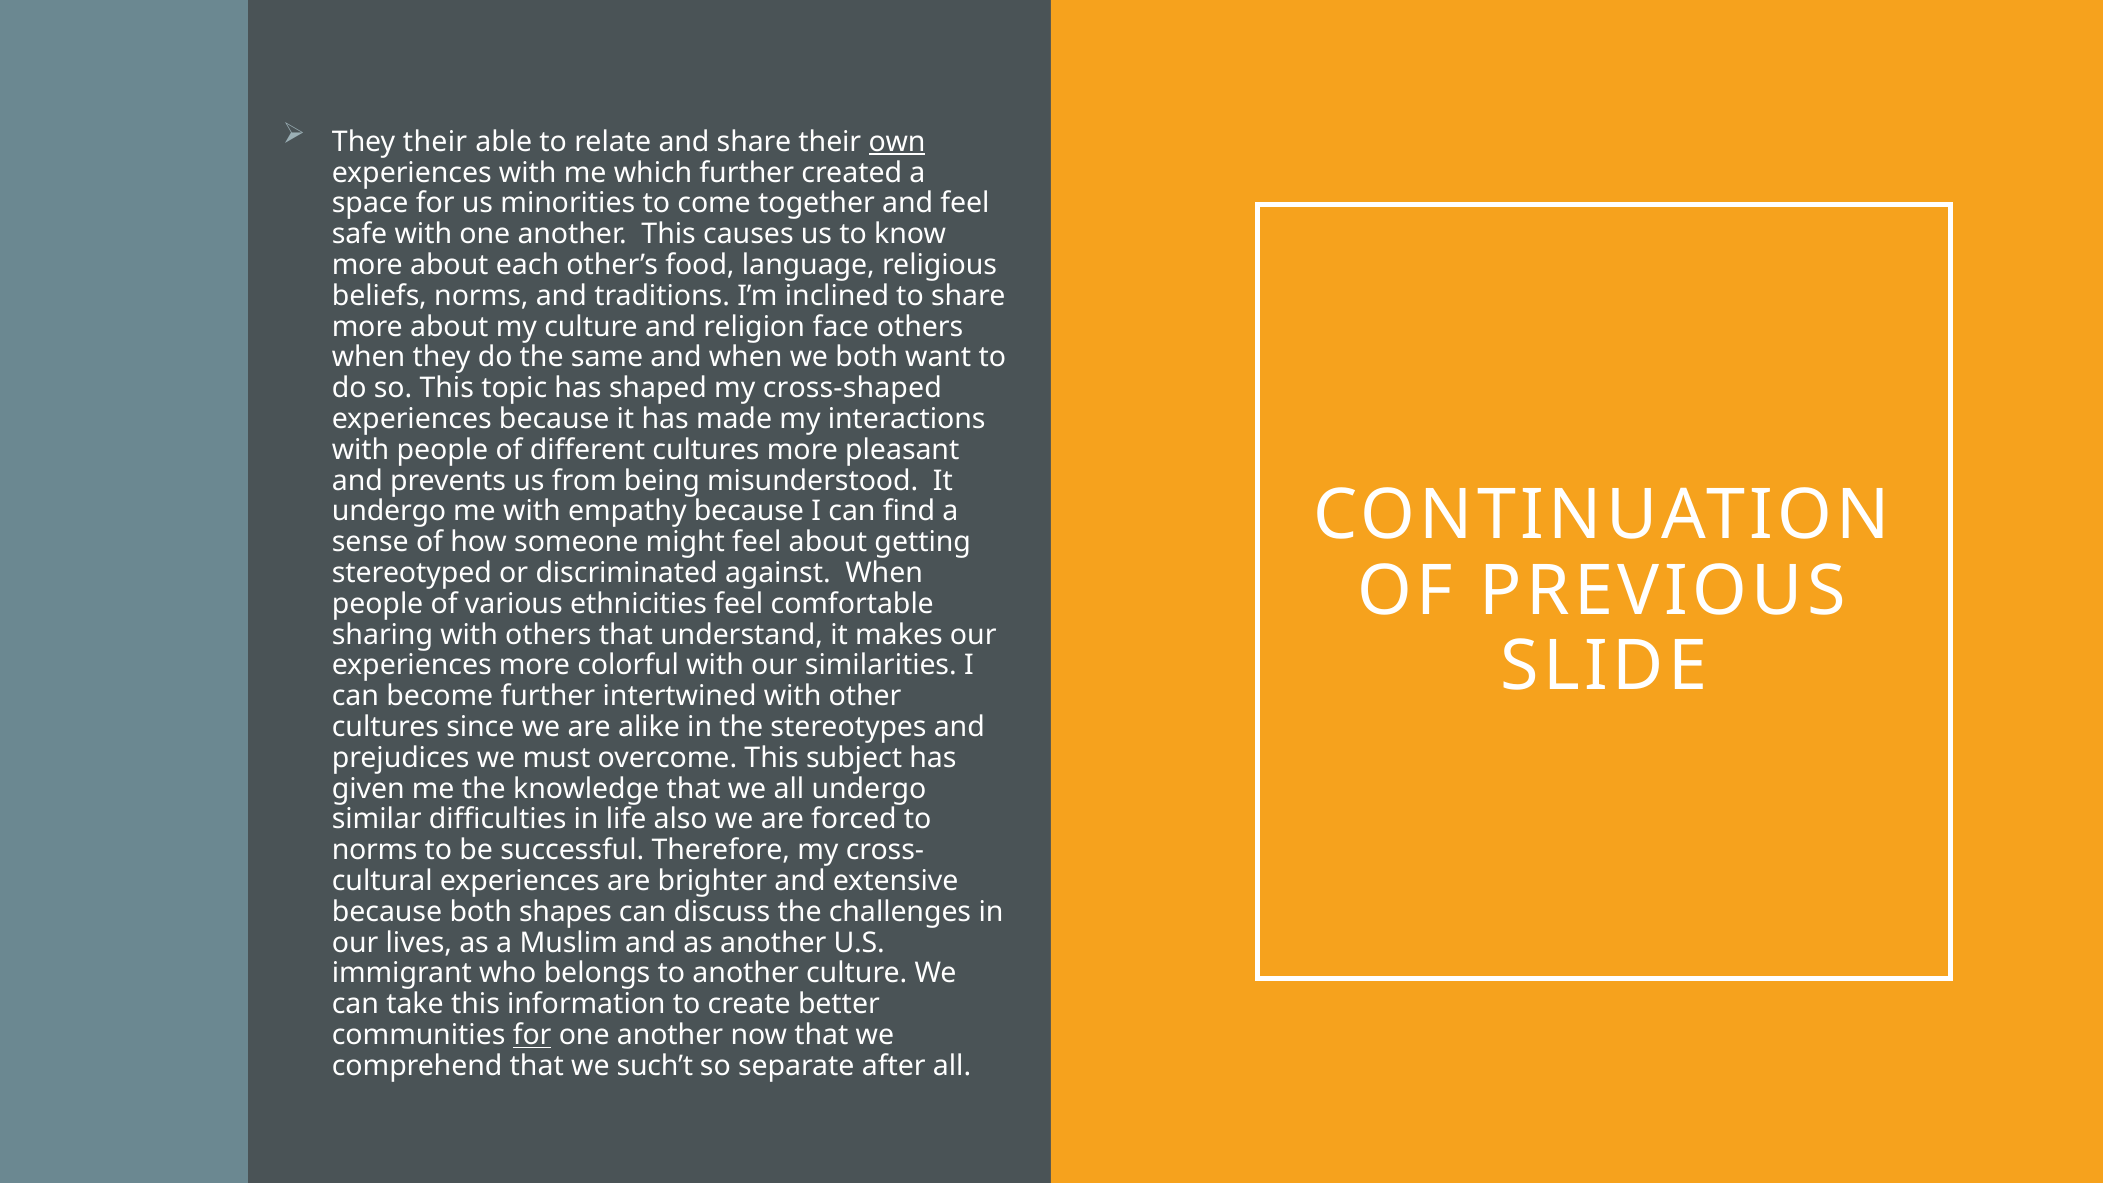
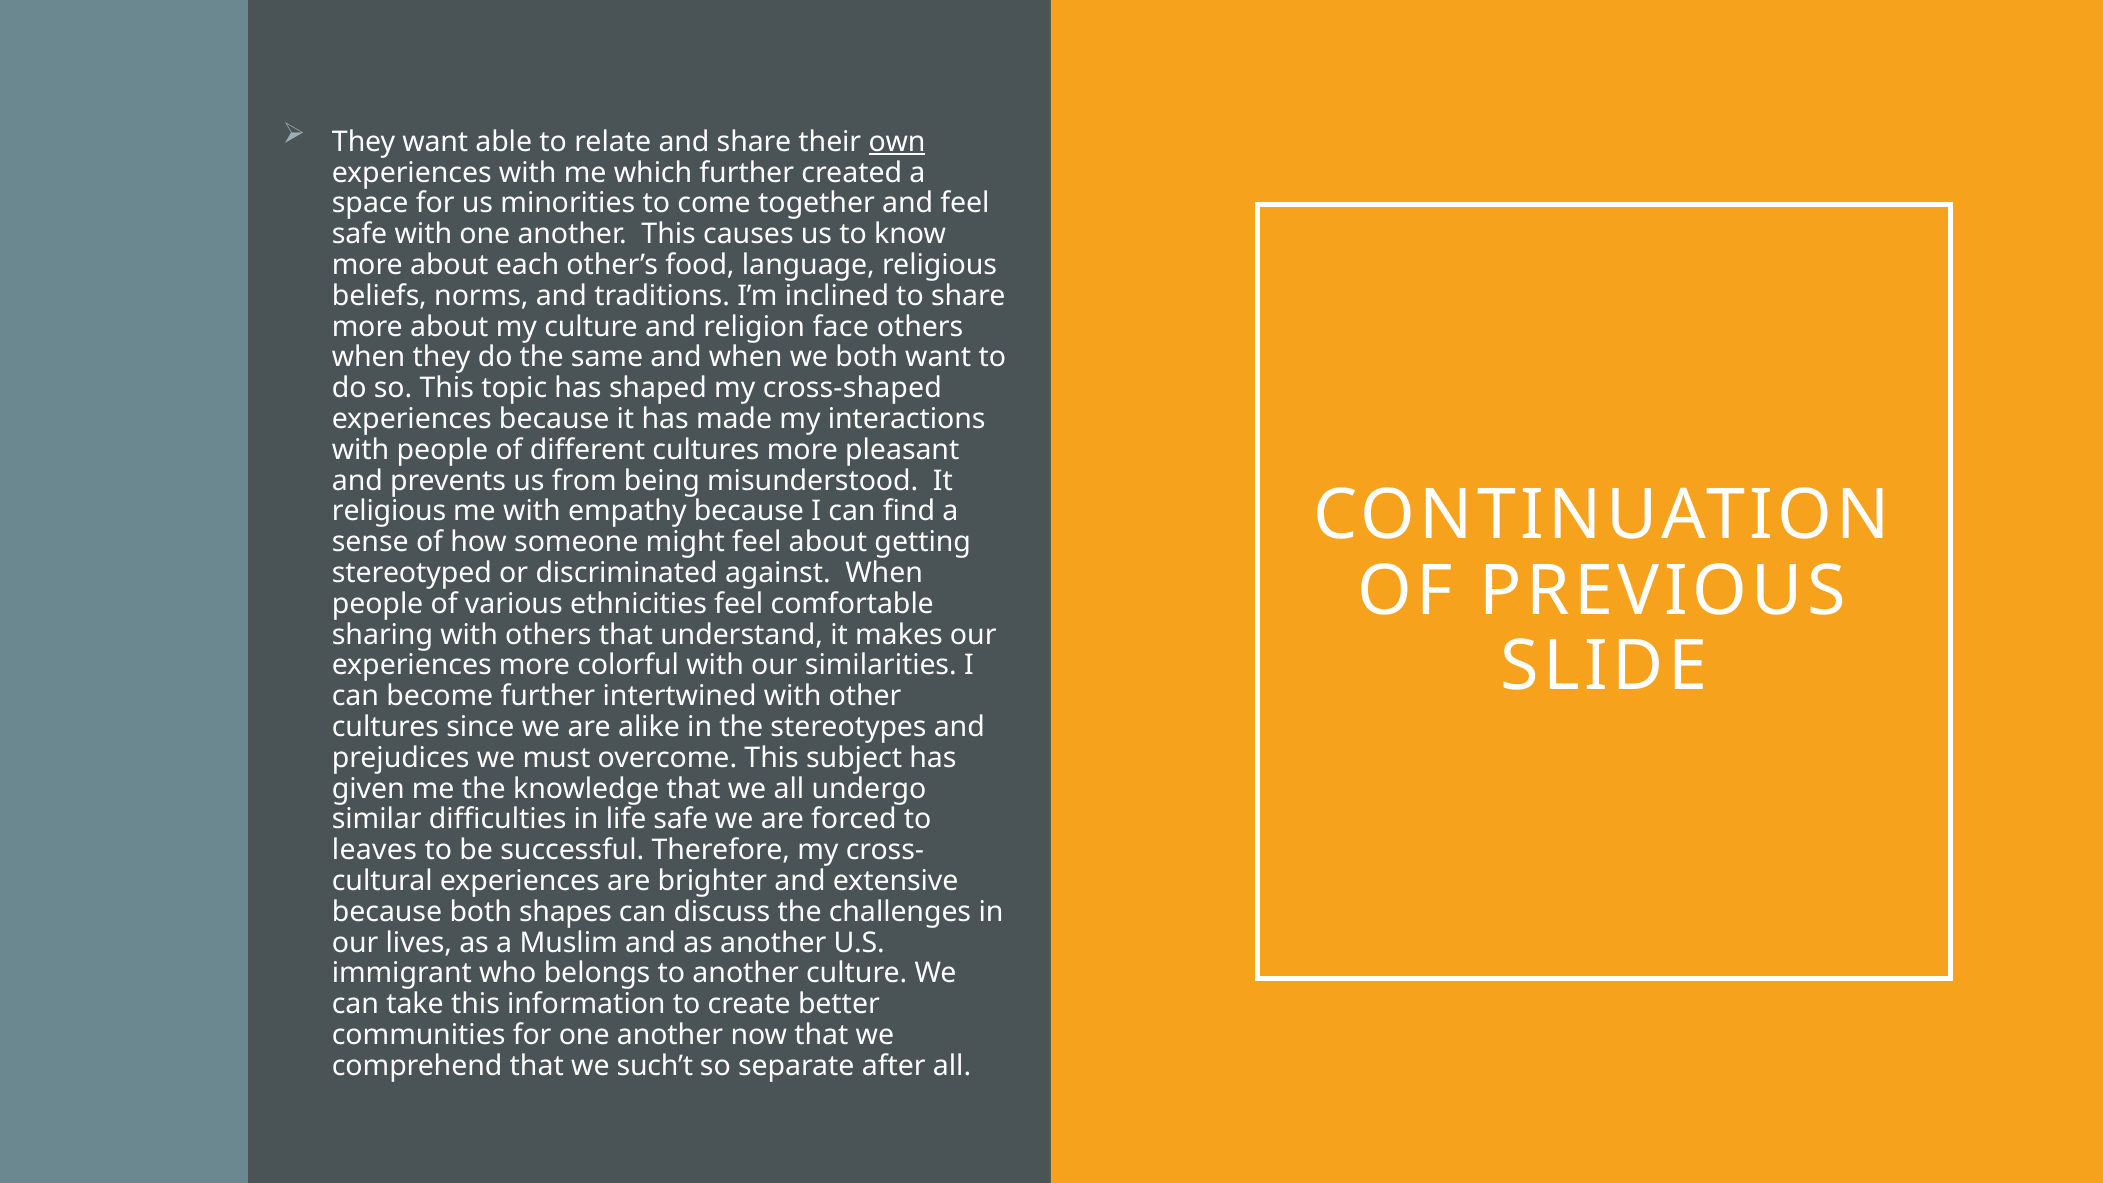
They their: their -> want
undergo at (389, 512): undergo -> religious
life also: also -> safe
norms at (375, 850): norms -> leaves
for at (532, 1035) underline: present -> none
